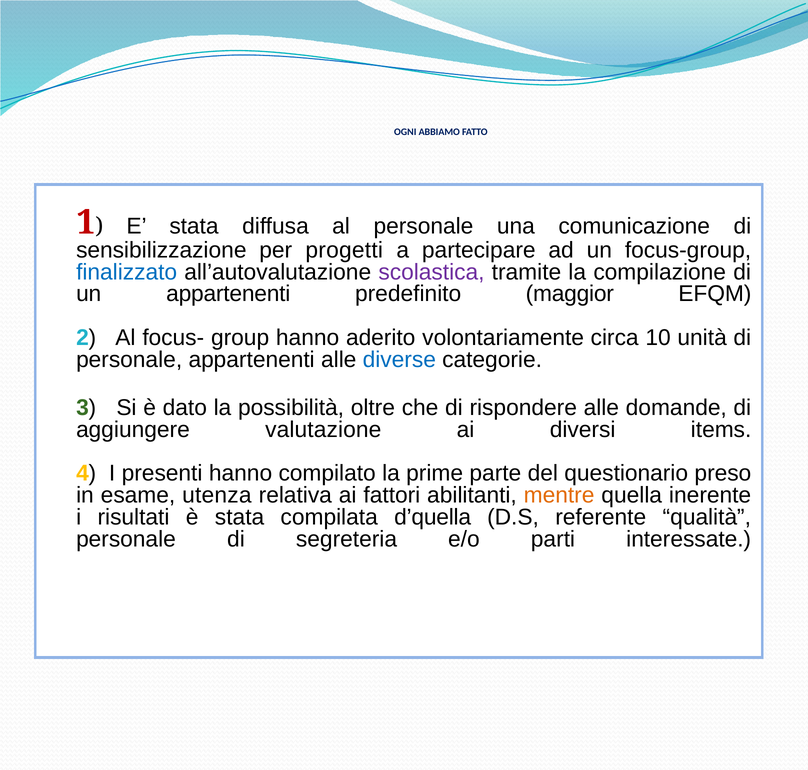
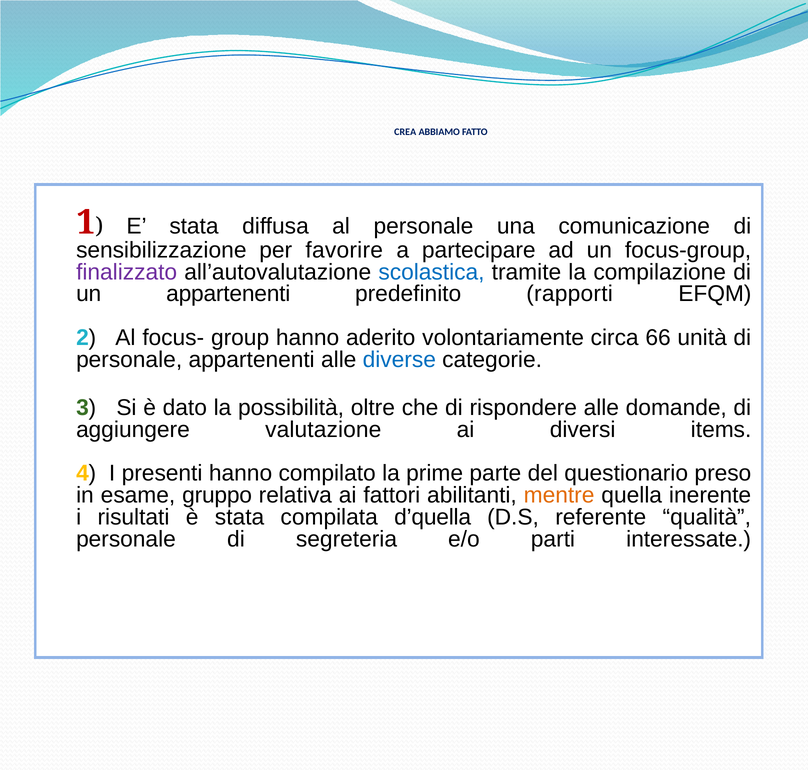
OGNI: OGNI -> CREA
progetti: progetti -> favorire
finalizzato colour: blue -> purple
scolastica colour: purple -> blue
maggior: maggior -> rapporti
10: 10 -> 66
utenza: utenza -> gruppo
